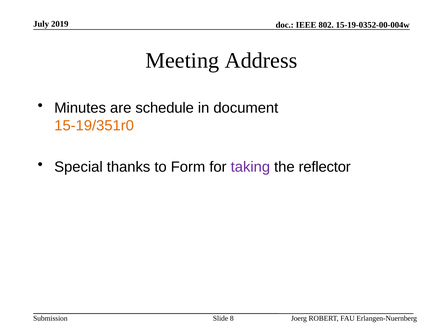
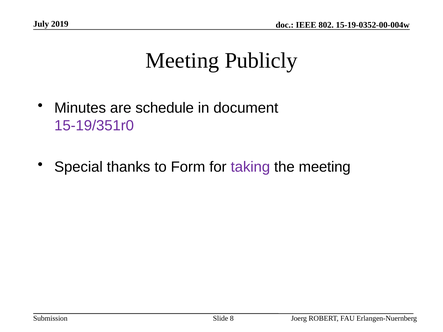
Address: Address -> Publicly
15-19/351r0 colour: orange -> purple
the reflector: reflector -> meeting
